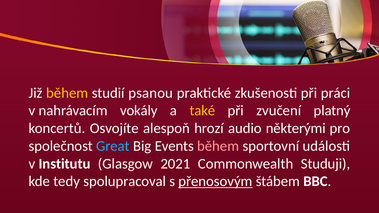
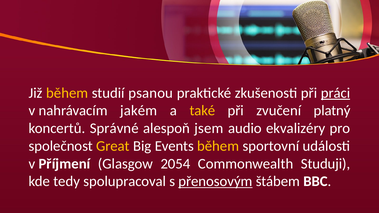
práci underline: none -> present
vokály: vokály -> jakém
Osvojíte: Osvojíte -> Správné
hrozí: hrozí -> jsem
některými: některými -> ekvalizéry
Great colour: light blue -> yellow
během at (218, 146) colour: pink -> yellow
Institutu: Institutu -> Příjmení
2021: 2021 -> 2054
